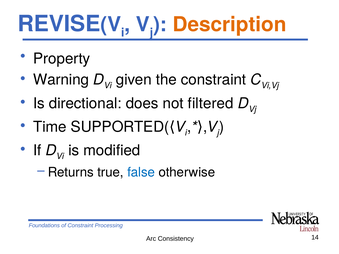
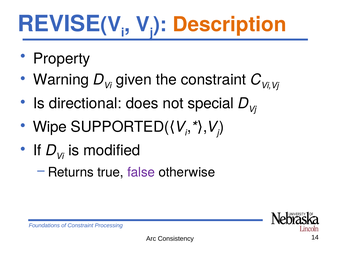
filtered: filtered -> special
Time: Time -> Wipe
false colour: blue -> purple
